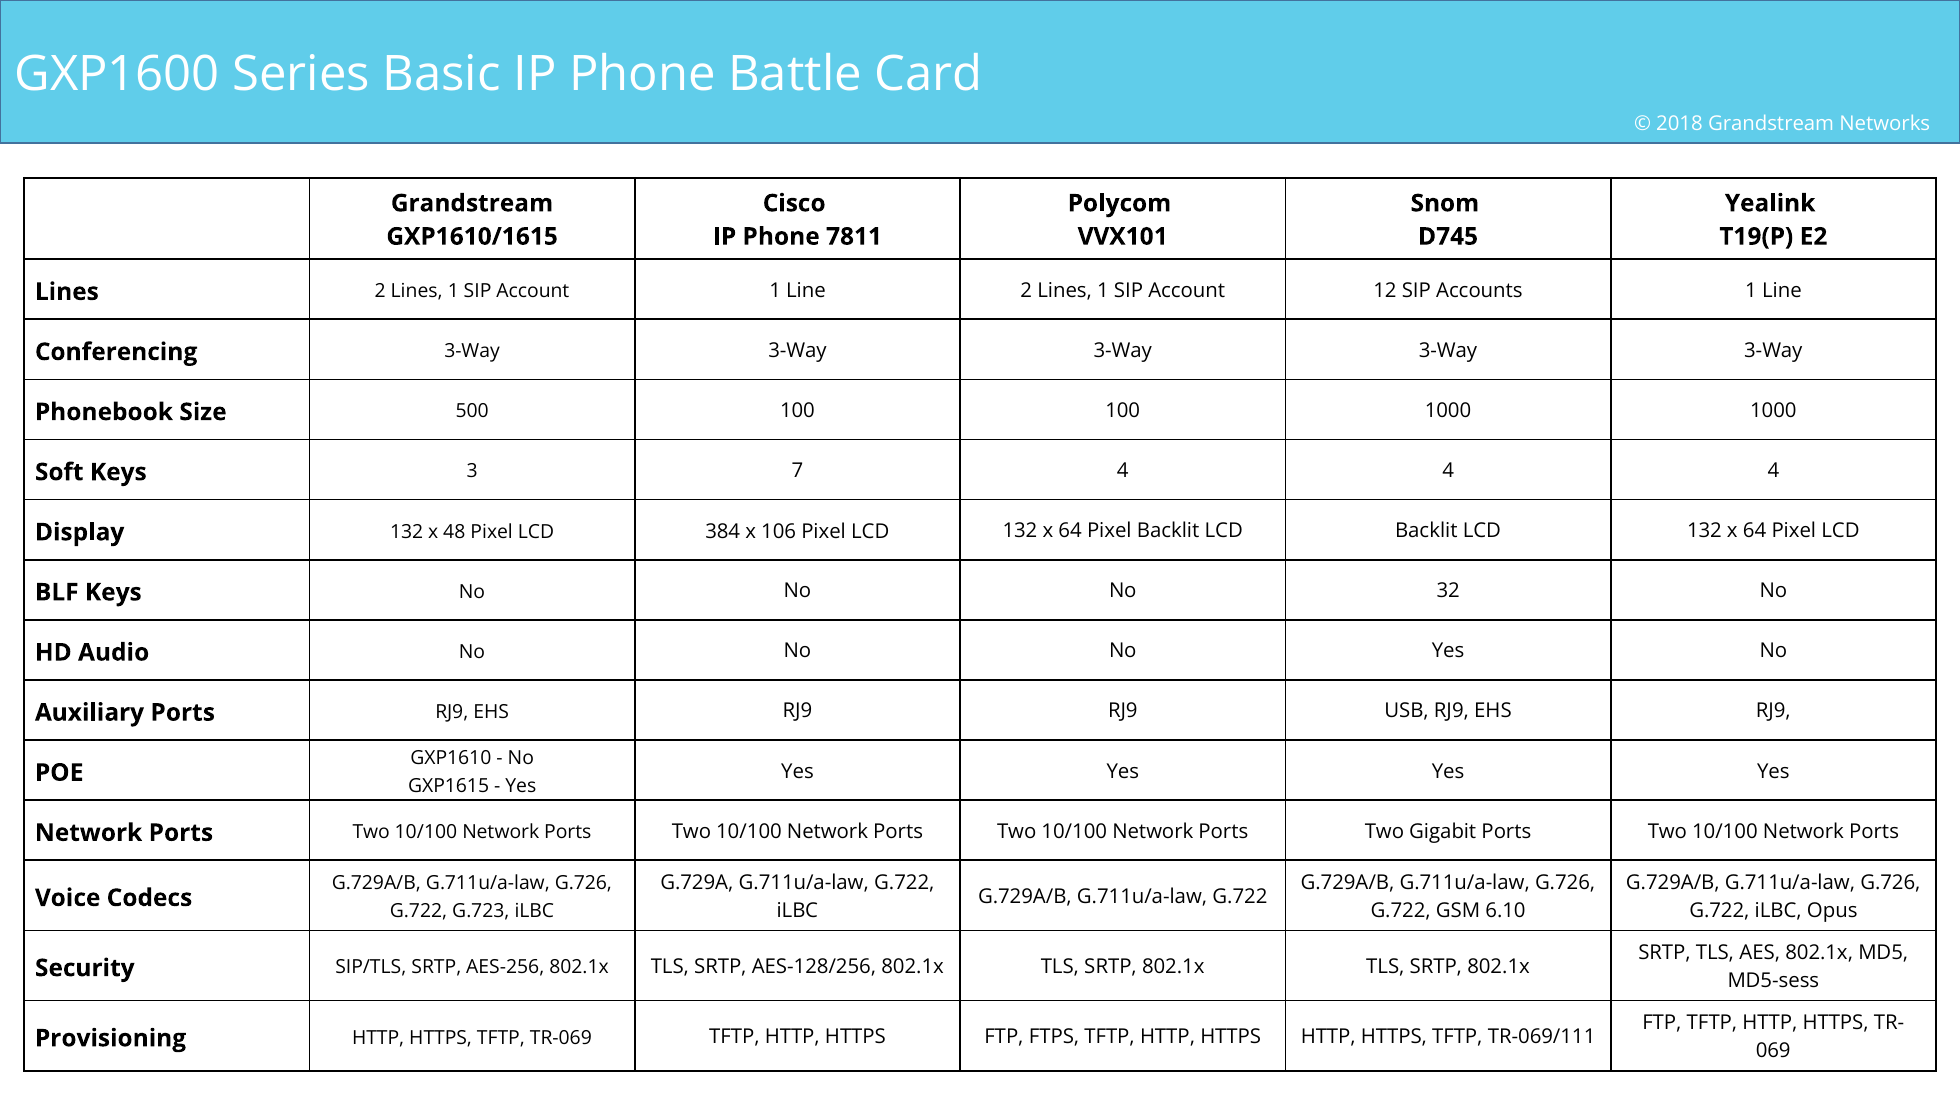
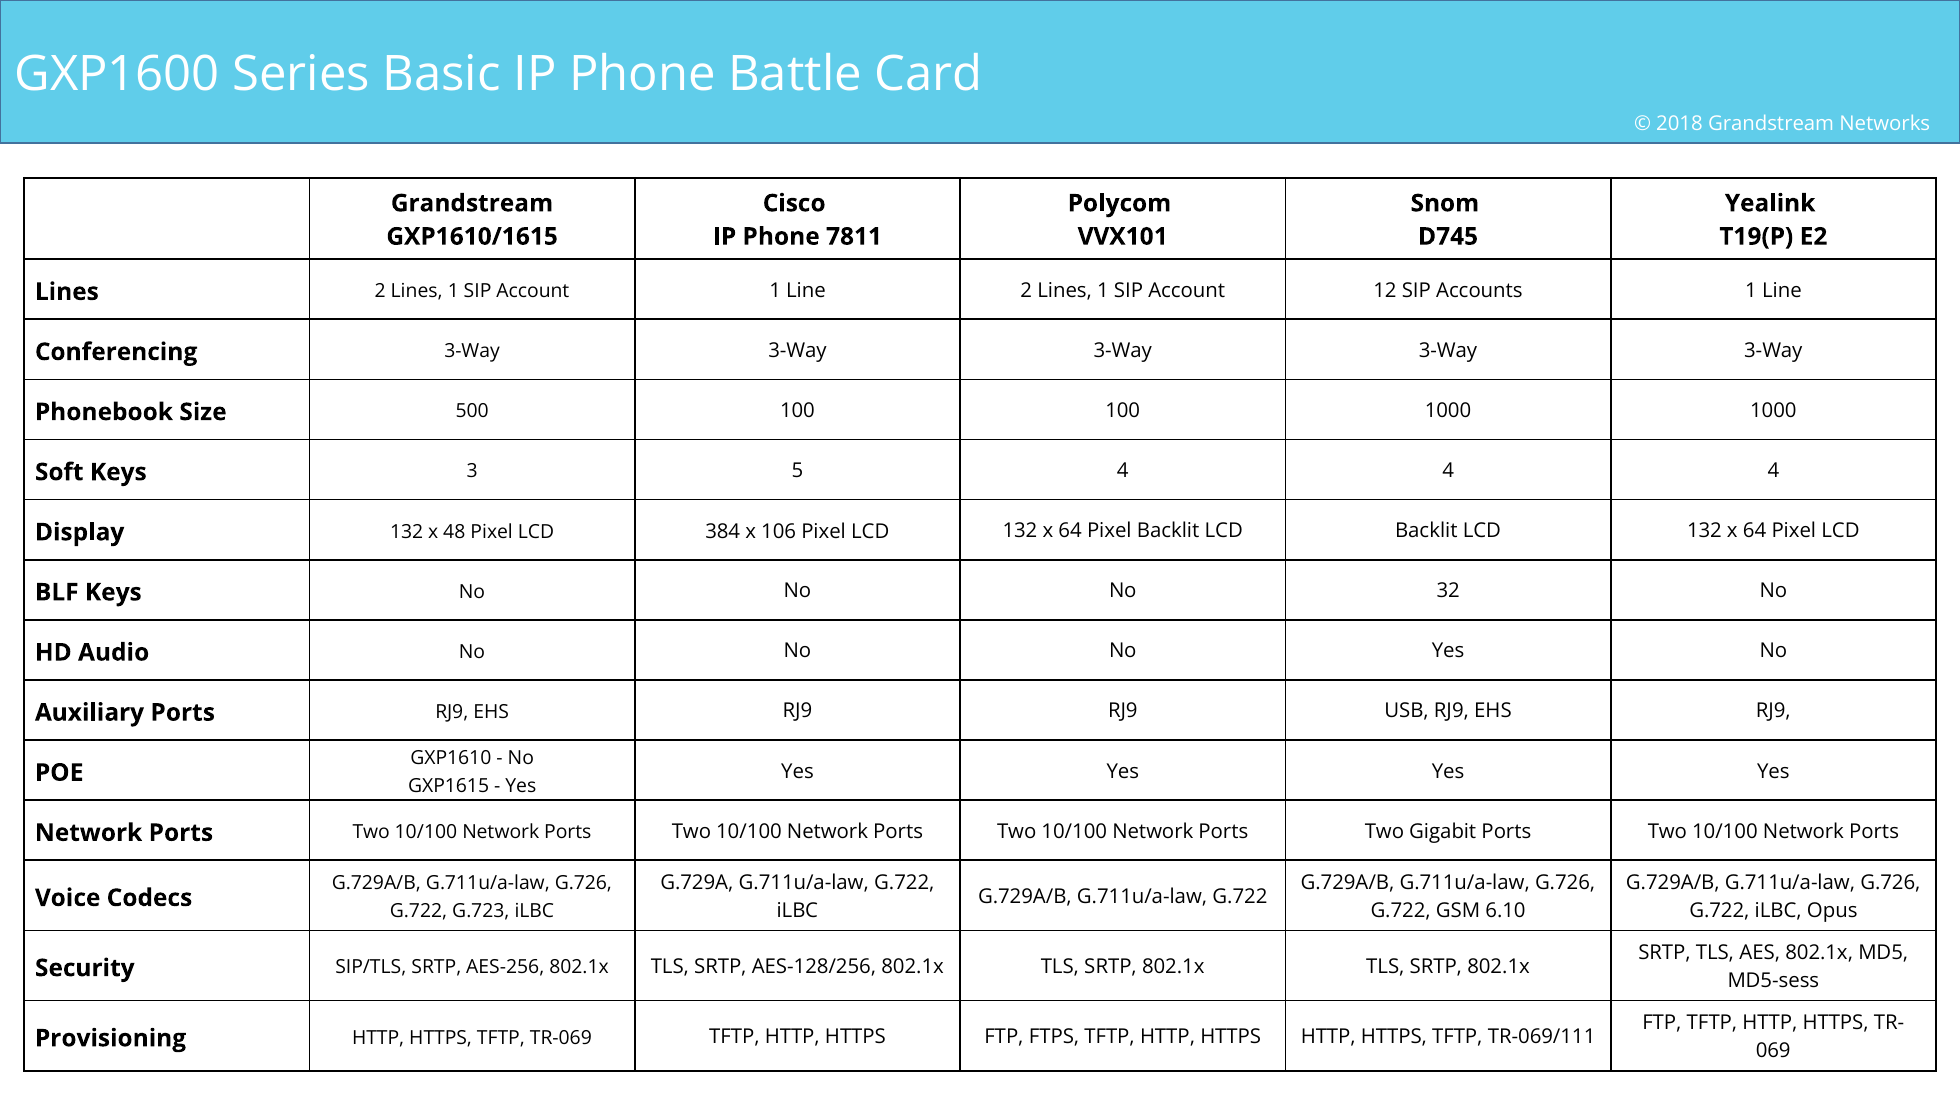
7: 7 -> 5
